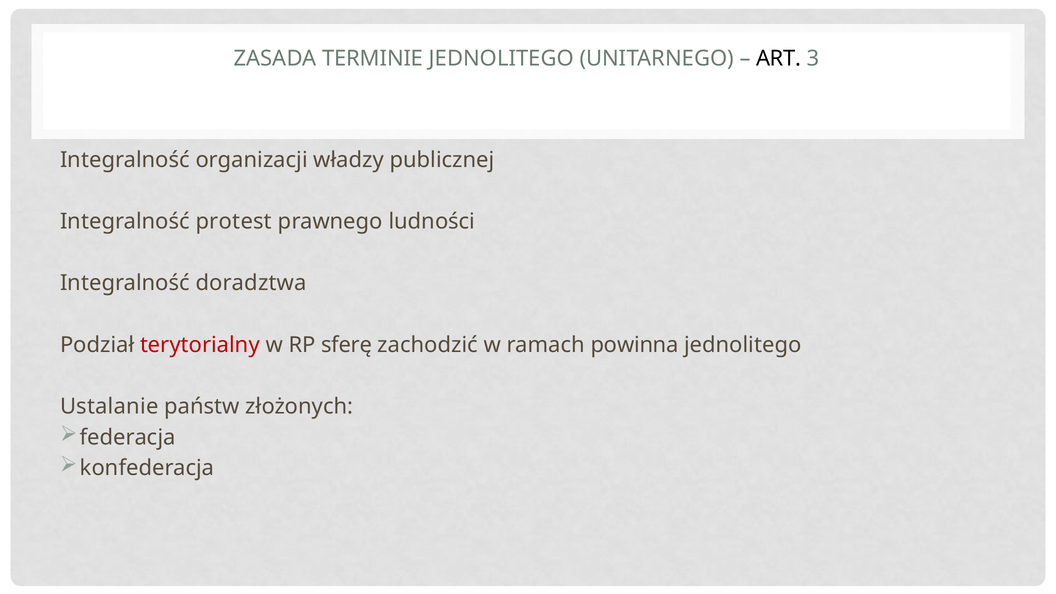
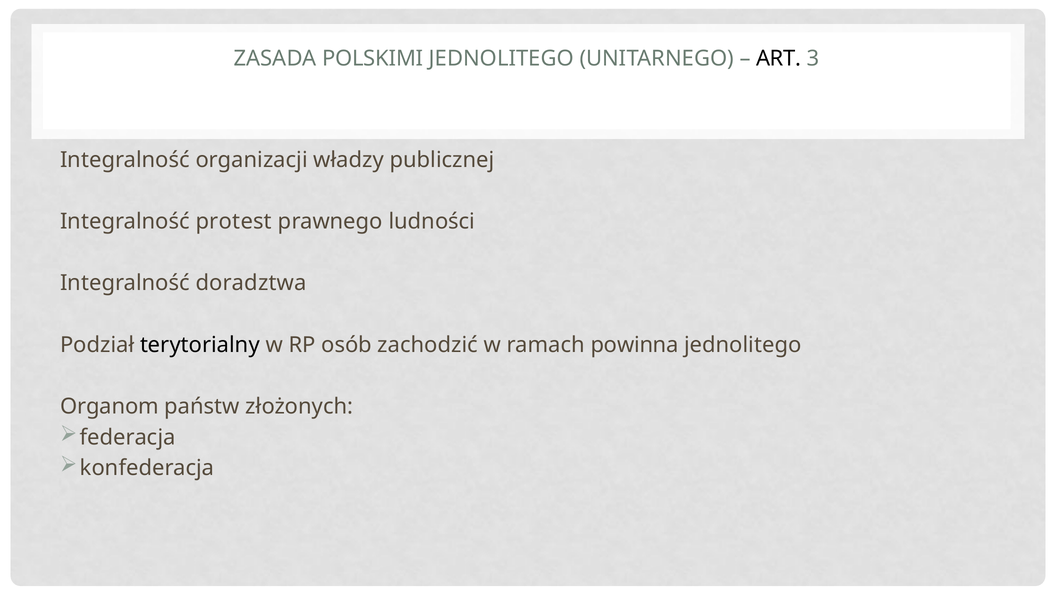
TERMINIE: TERMINIE -> POLSKIMI
terytorialny colour: red -> black
sferę: sferę -> osób
Ustalanie: Ustalanie -> Organom
